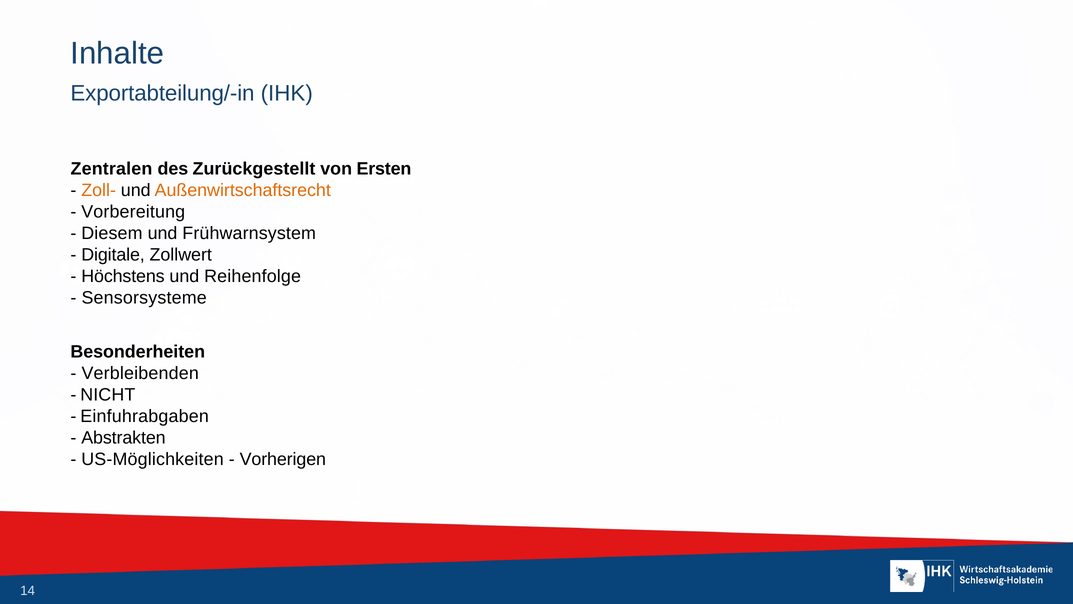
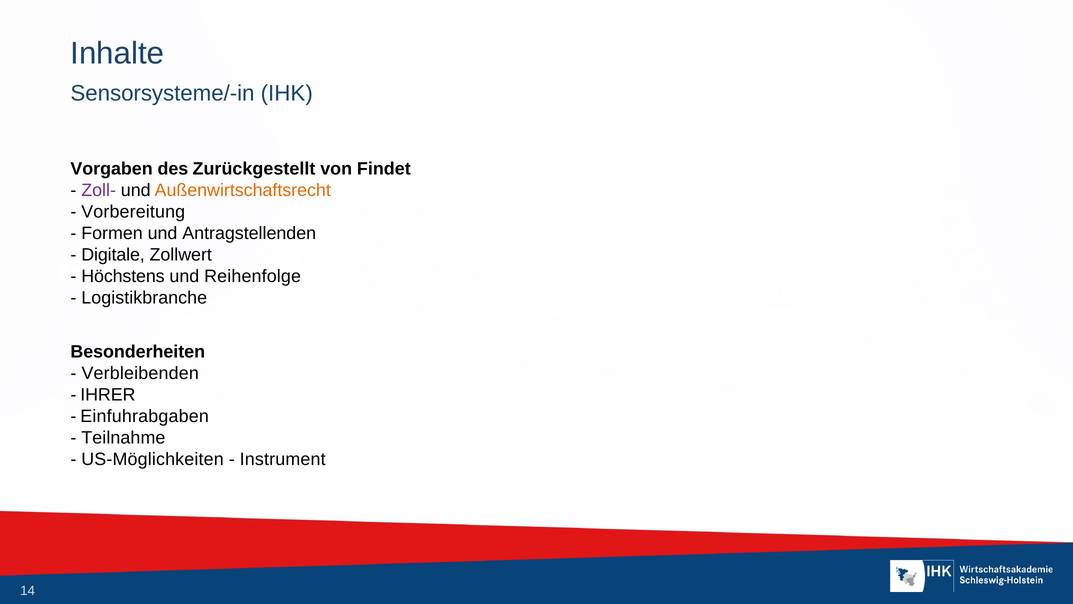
Exportabteilung/-in: Exportabteilung/-in -> Sensorsysteme/-in
Zentralen: Zentralen -> Vorgaben
Ersten: Ersten -> Findet
Zoll- colour: orange -> purple
Diesem: Diesem -> Formen
Frühwarnsystem: Frühwarnsystem -> Antragstellenden
Sensorsysteme: Sensorsysteme -> Logistikbranche
NICHT: NICHT -> IHRER
Abstrakten: Abstrakten -> Teilnahme
Vorherigen: Vorherigen -> Instrument
